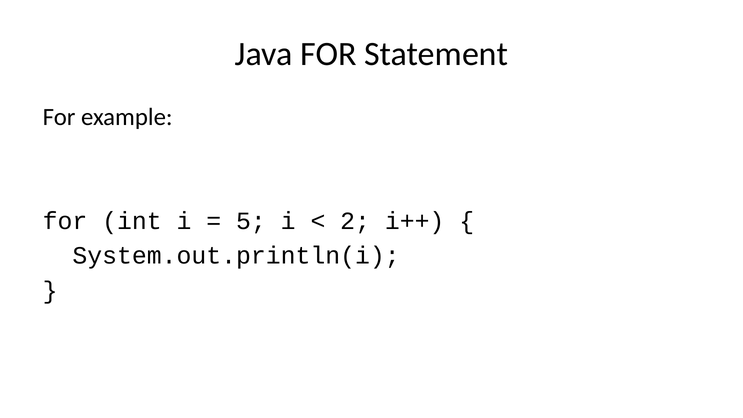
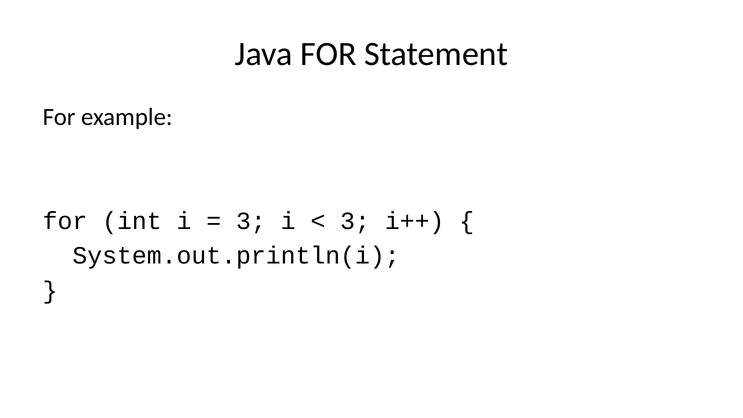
5 at (251, 221): 5 -> 3
2 at (355, 221): 2 -> 3
